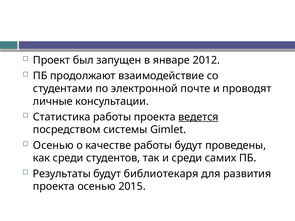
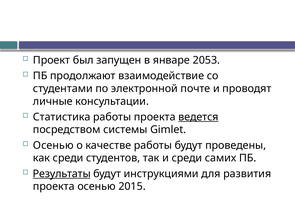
2012: 2012 -> 2053
Результаты underline: none -> present
библиотекаря: библиотекаря -> инструкциями
